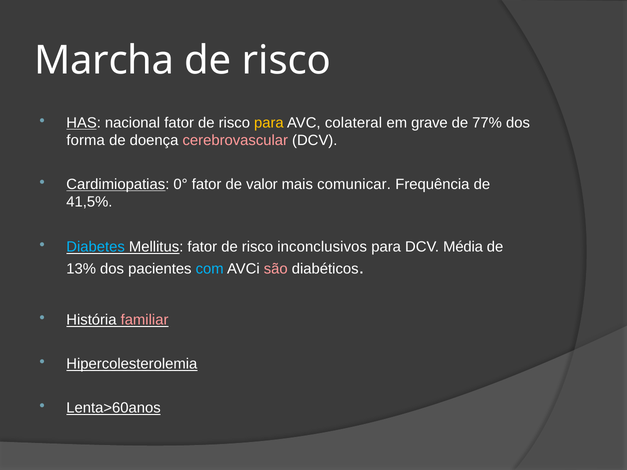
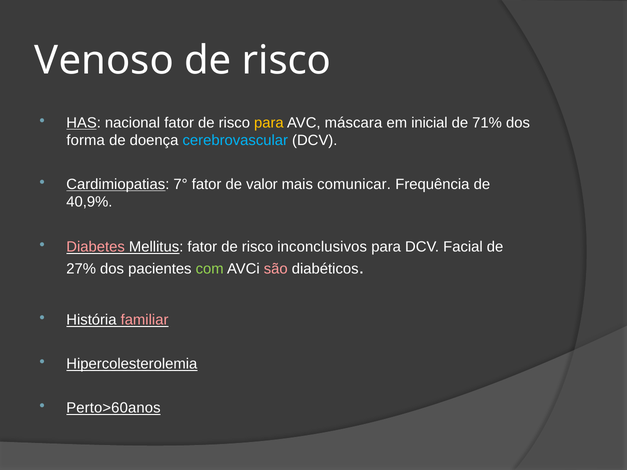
Marcha: Marcha -> Venoso
colateral: colateral -> máscara
grave: grave -> inicial
77%: 77% -> 71%
cerebrovascular colour: pink -> light blue
0°: 0° -> 7°
41,5%: 41,5% -> 40,9%
Diabetes colour: light blue -> pink
Média: Média -> Facial
13%: 13% -> 27%
com colour: light blue -> light green
Lenta>60anos: Lenta>60anos -> Perto>60anos
